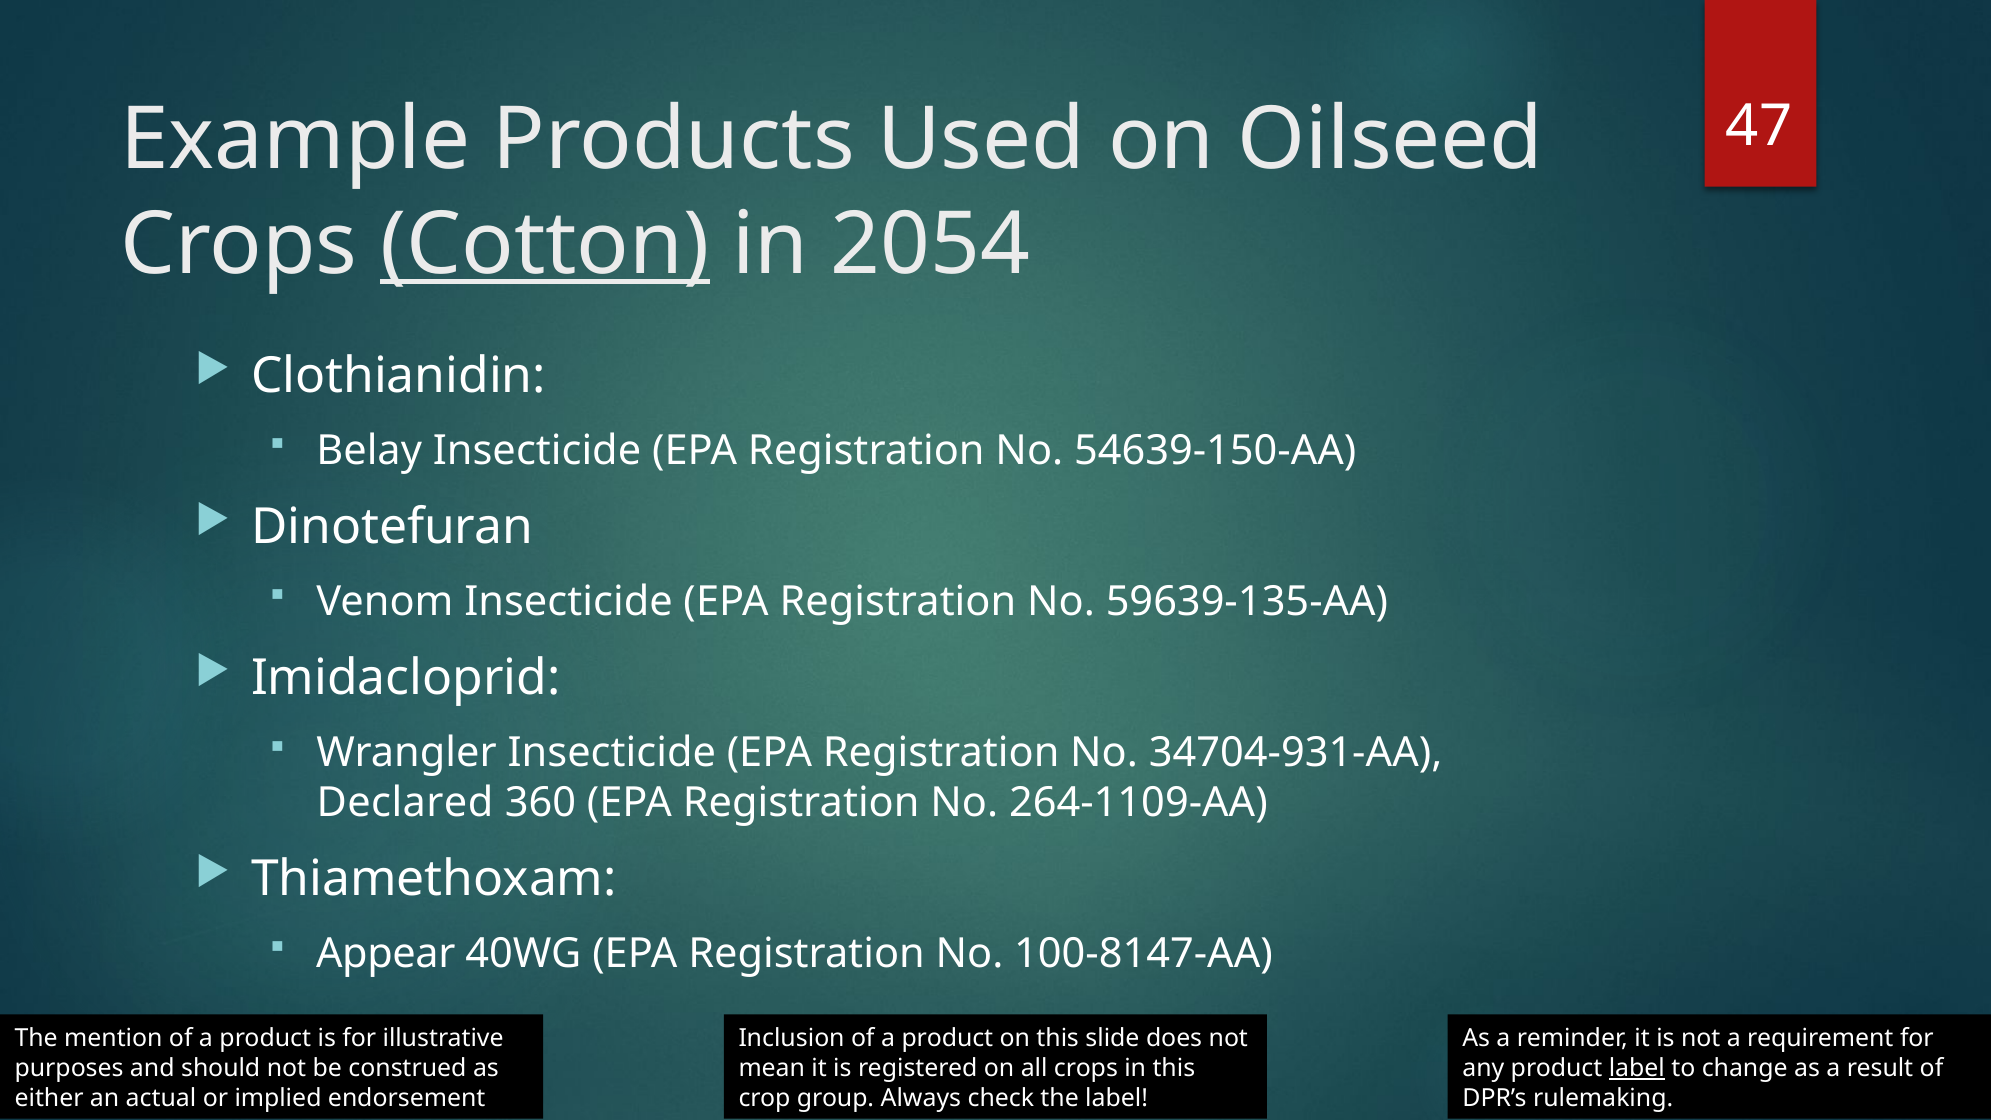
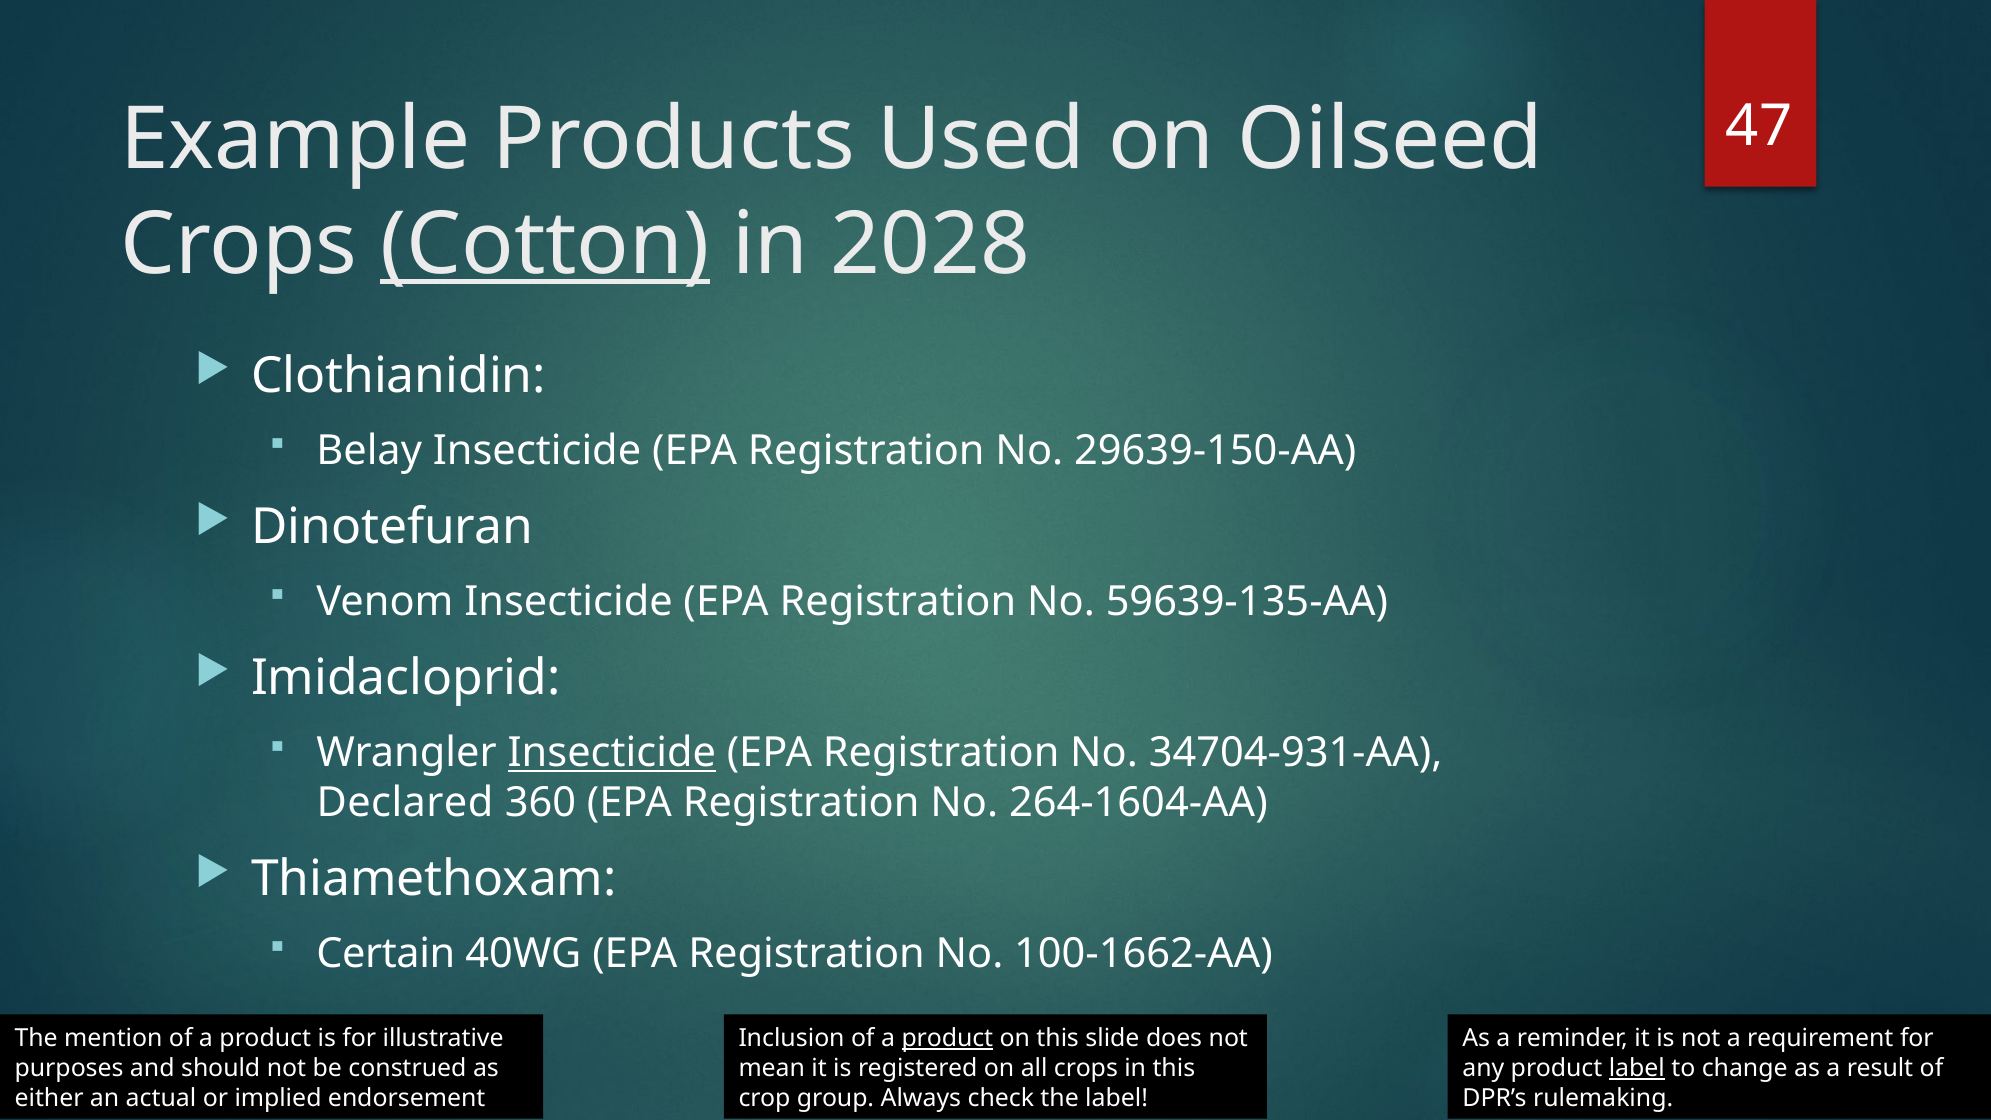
2054: 2054 -> 2028
54639-150-AA: 54639-150-AA -> 29639-150-AA
Insecticide at (612, 753) underline: none -> present
264-1109-AA: 264-1109-AA -> 264-1604-AA
Appear: Appear -> Certain
100-8147-AA: 100-8147-AA -> 100-1662-AA
product at (947, 1038) underline: none -> present
